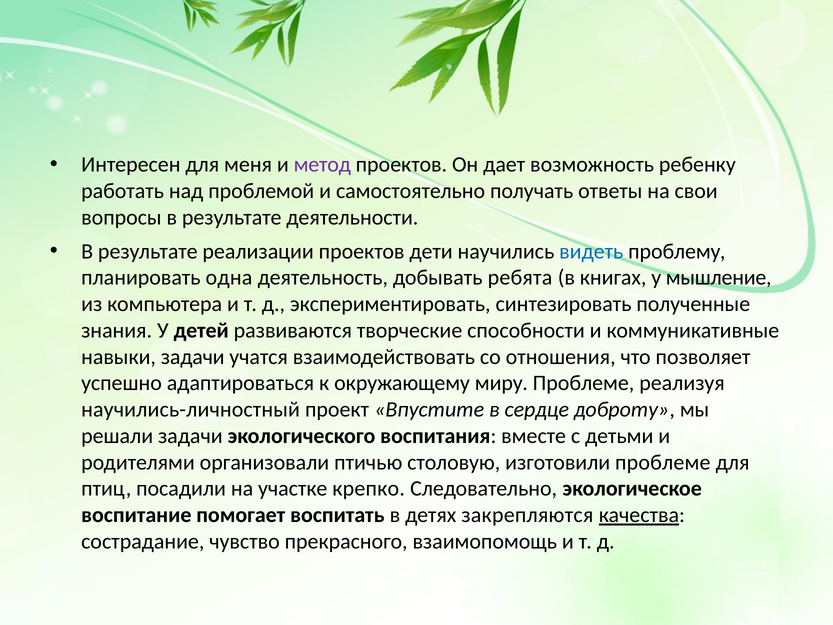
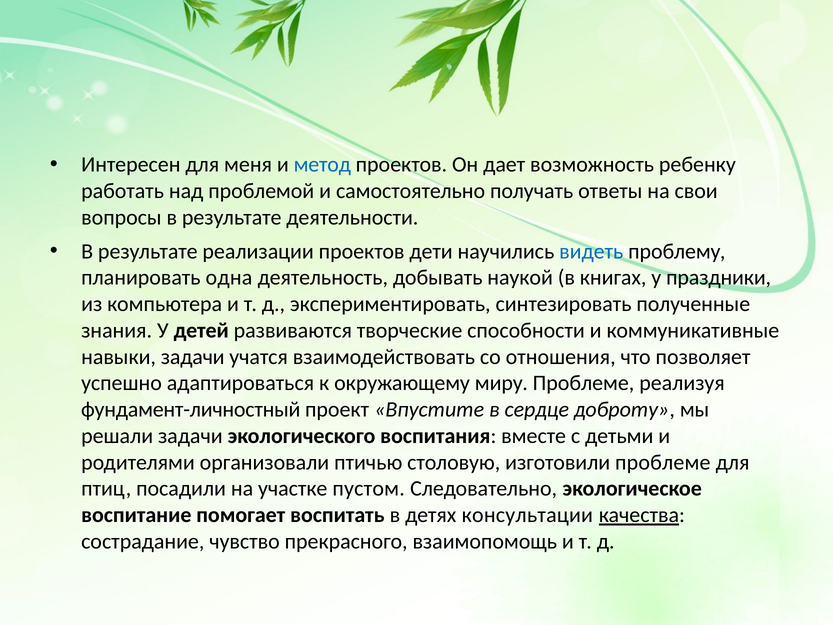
метод colour: purple -> blue
ребята: ребята -> наукой
мышление: мышление -> праздники
научились-личностный: научились-личностный -> фундамент-личностный
крепко: крепко -> пустом
закрепляются: закрепляются -> консультации
